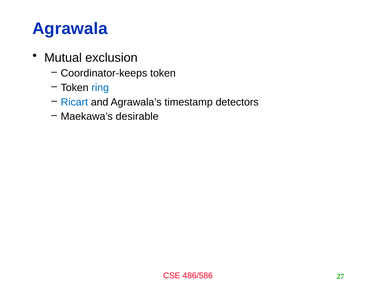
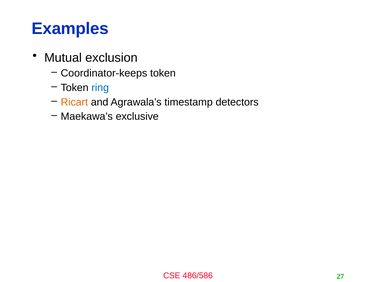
Agrawala: Agrawala -> Examples
Ricart colour: blue -> orange
desirable: desirable -> exclusive
